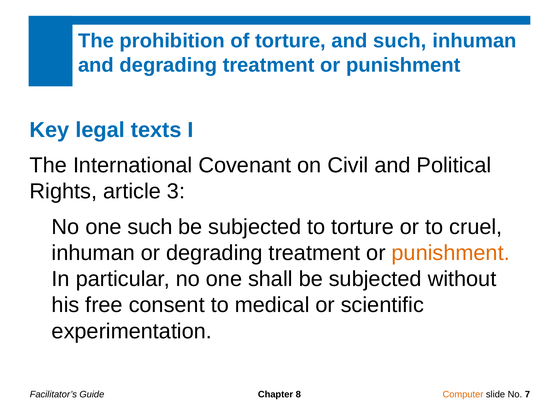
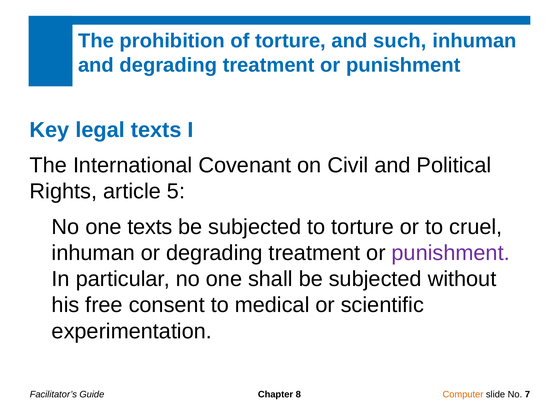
3: 3 -> 5
one such: such -> texts
punishment at (451, 253) colour: orange -> purple
